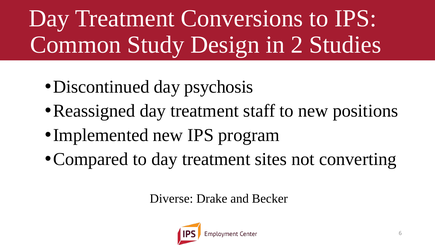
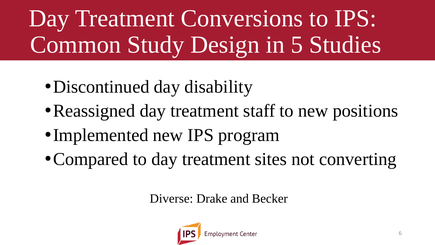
2: 2 -> 5
psychosis: psychosis -> disability
